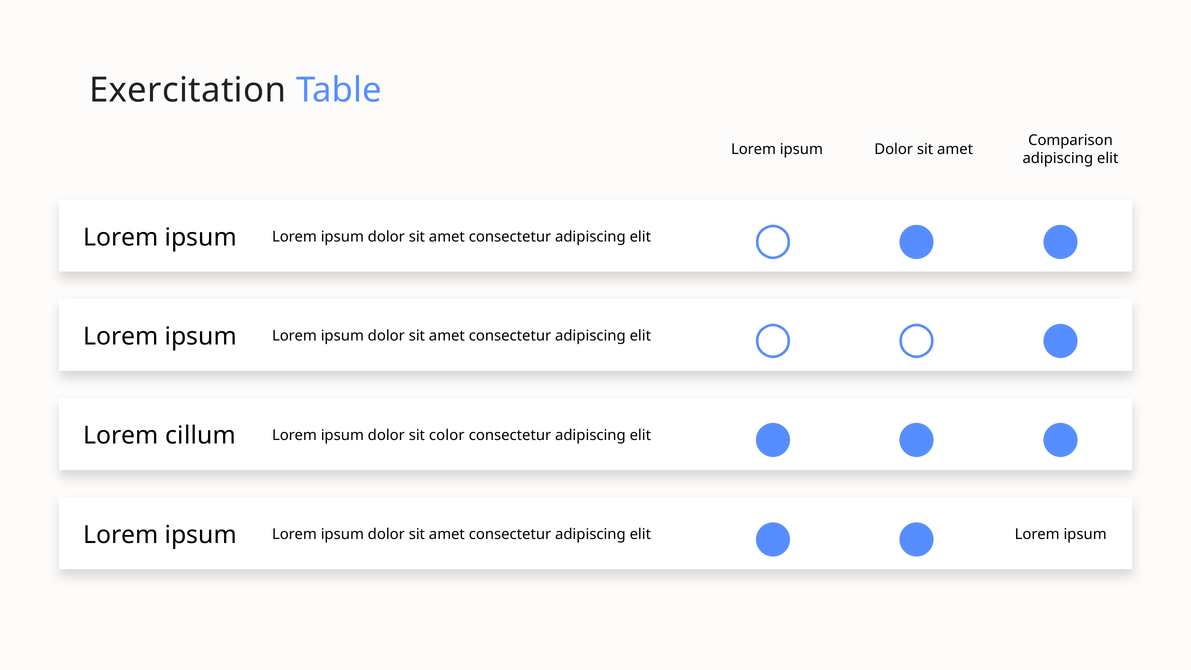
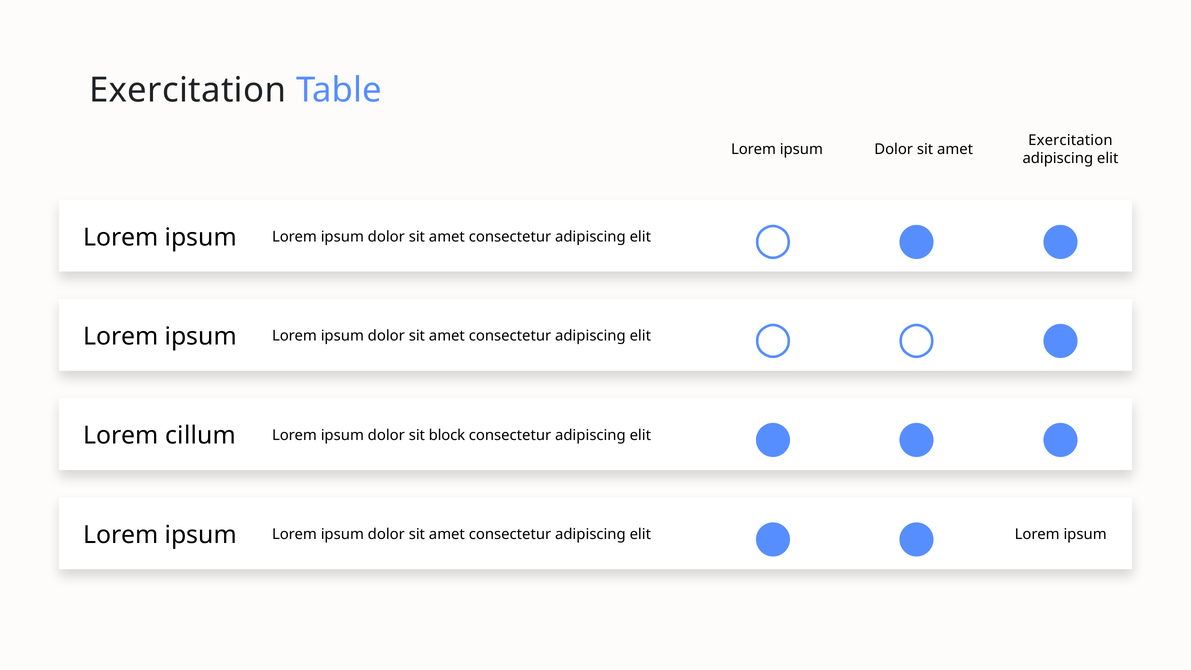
Comparison at (1071, 140): Comparison -> Exercitation
color: color -> block
